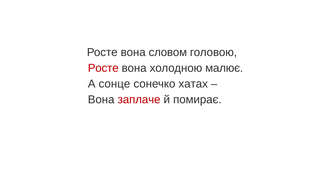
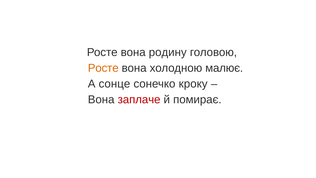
словом: словом -> родину
Росте at (103, 68) colour: red -> orange
хатах: хатах -> кроку
